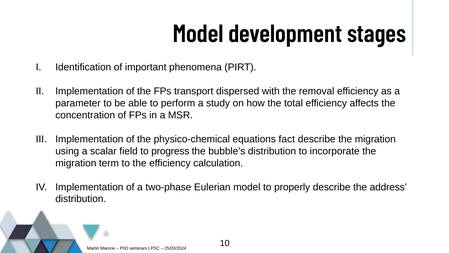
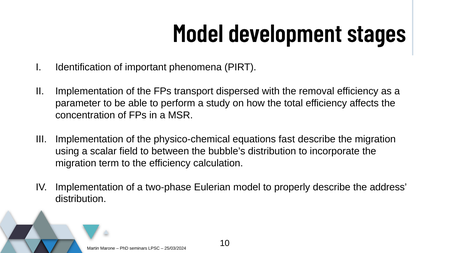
fact: fact -> fast
progress: progress -> between
